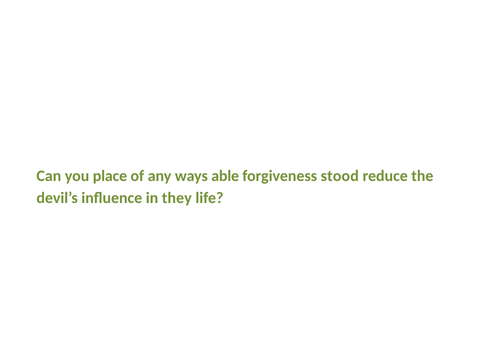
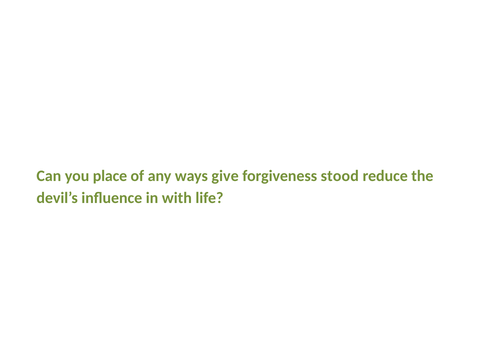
able: able -> give
they: they -> with
